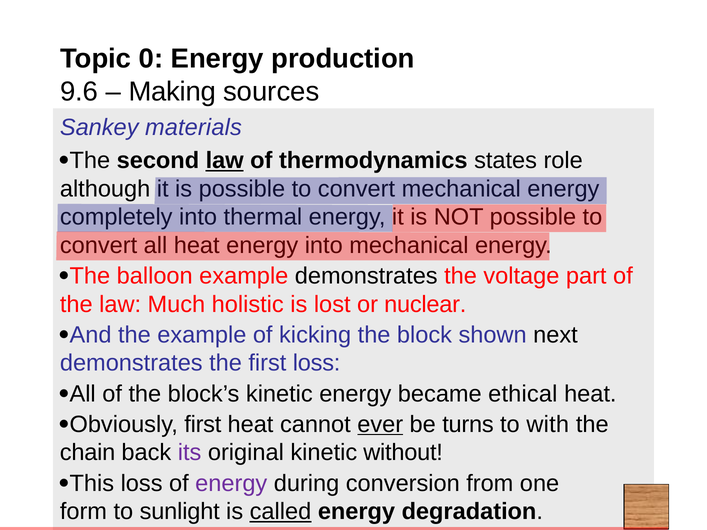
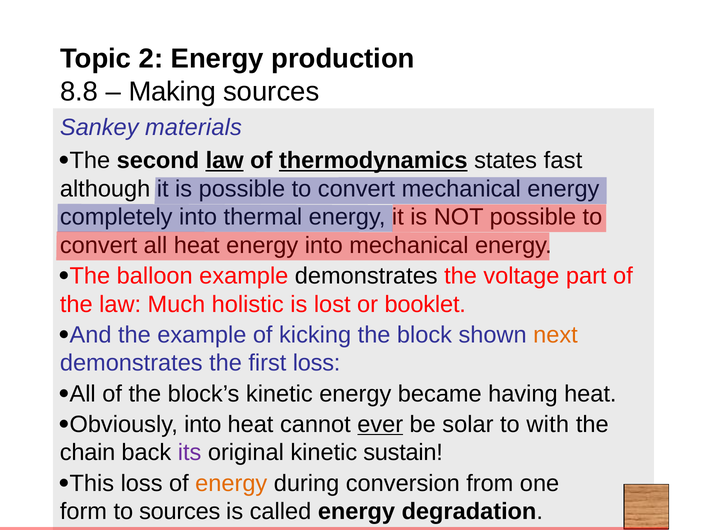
0: 0 -> 2
9.6: 9.6 -> 8.8
thermodynamics underline: none -> present
role: role -> fast
nuclear: nuclear -> booklet
next colour: black -> orange
ethical: ethical -> having
first at (203, 425): first -> into
turns: turns -> solar
without: without -> sustain
energy at (231, 484) colour: purple -> orange
to sunlight: sunlight -> sources
called underline: present -> none
